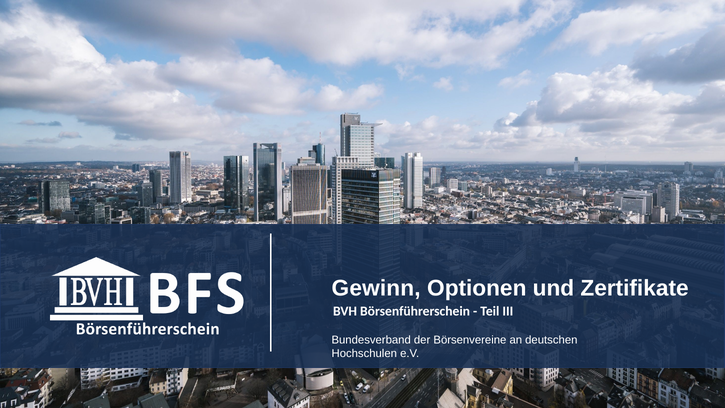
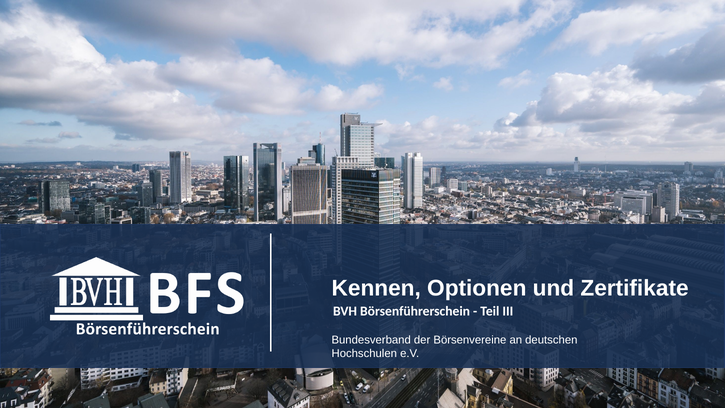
Gewinn: Gewinn -> Kennen
